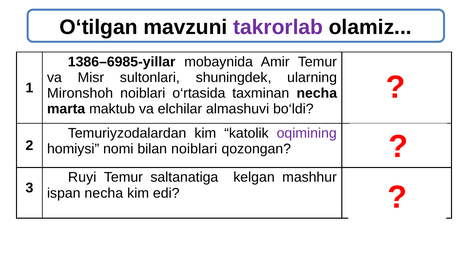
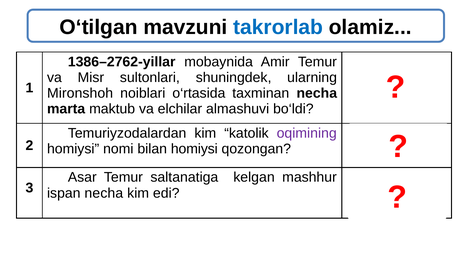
takrorlab colour: purple -> blue
1386–6985-yillar: 1386–6985-yillar -> 1386–2762-yillar
bilan noiblari: noiblari -> homiysi
Ruyi at (82, 178): Ruyi -> Asar
